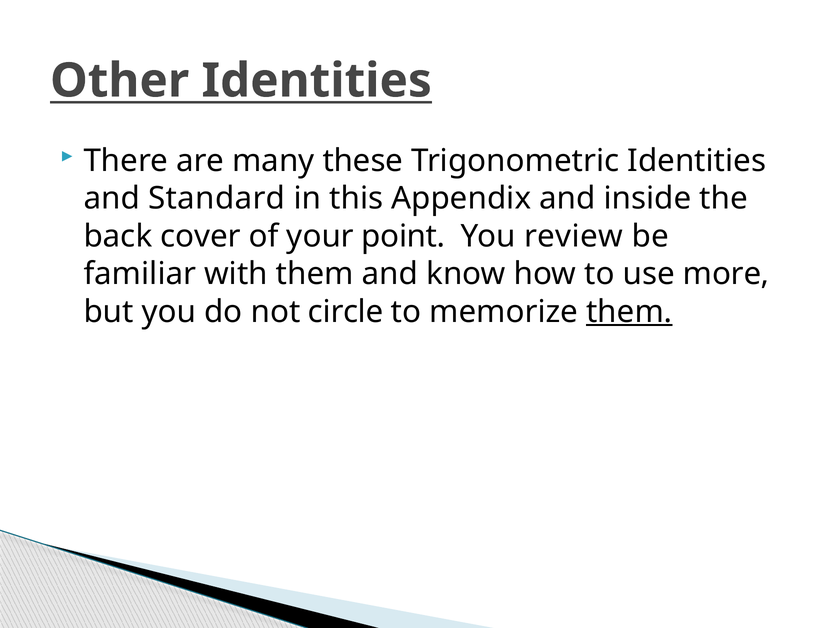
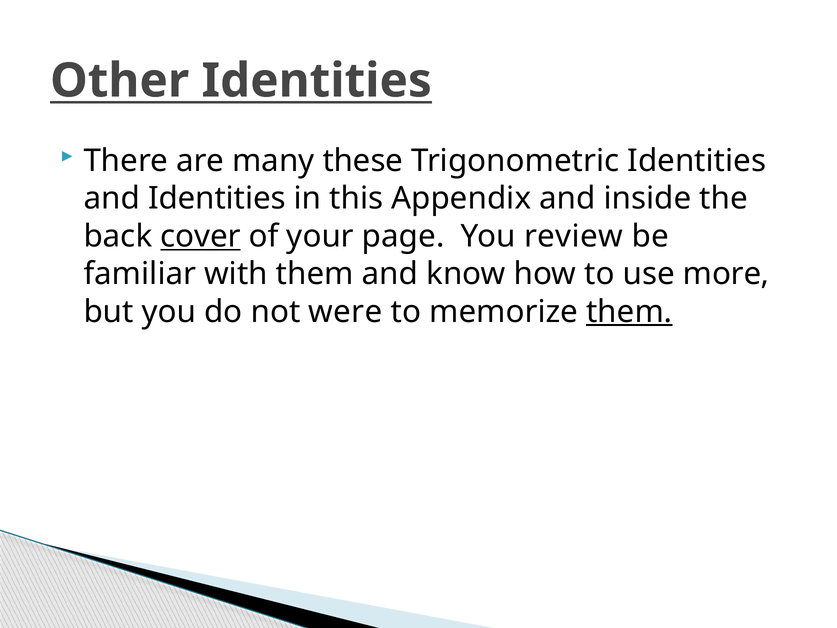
and Standard: Standard -> Identities
cover underline: none -> present
point: point -> page
circle: circle -> were
